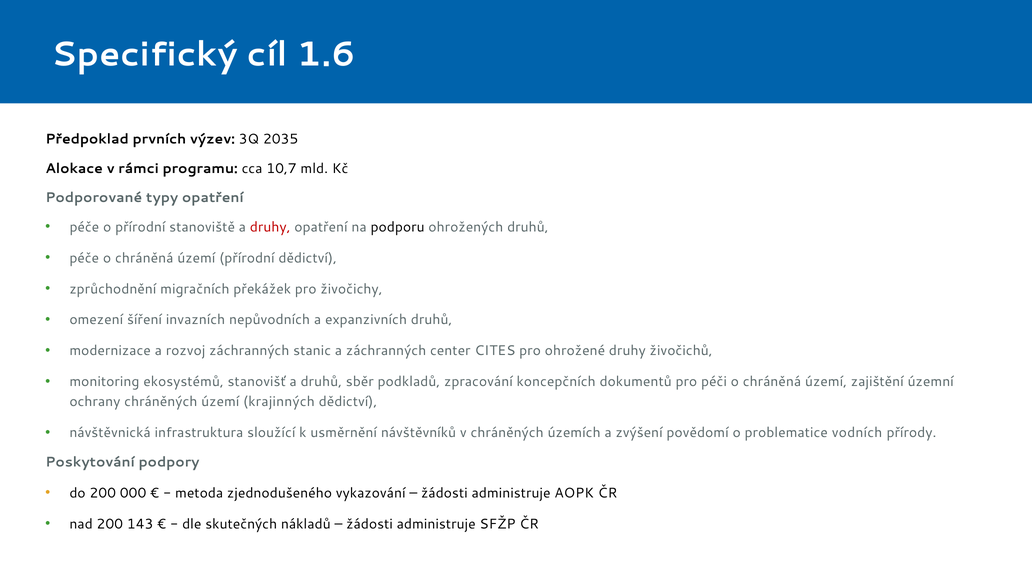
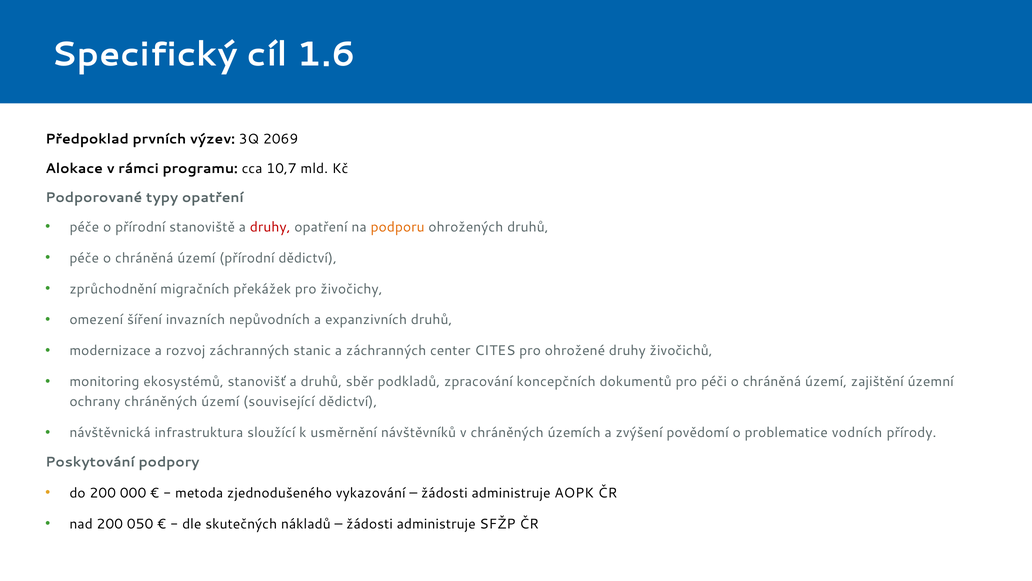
2035: 2035 -> 2069
podporu colour: black -> orange
krajinných: krajinných -> související
143: 143 -> 050
